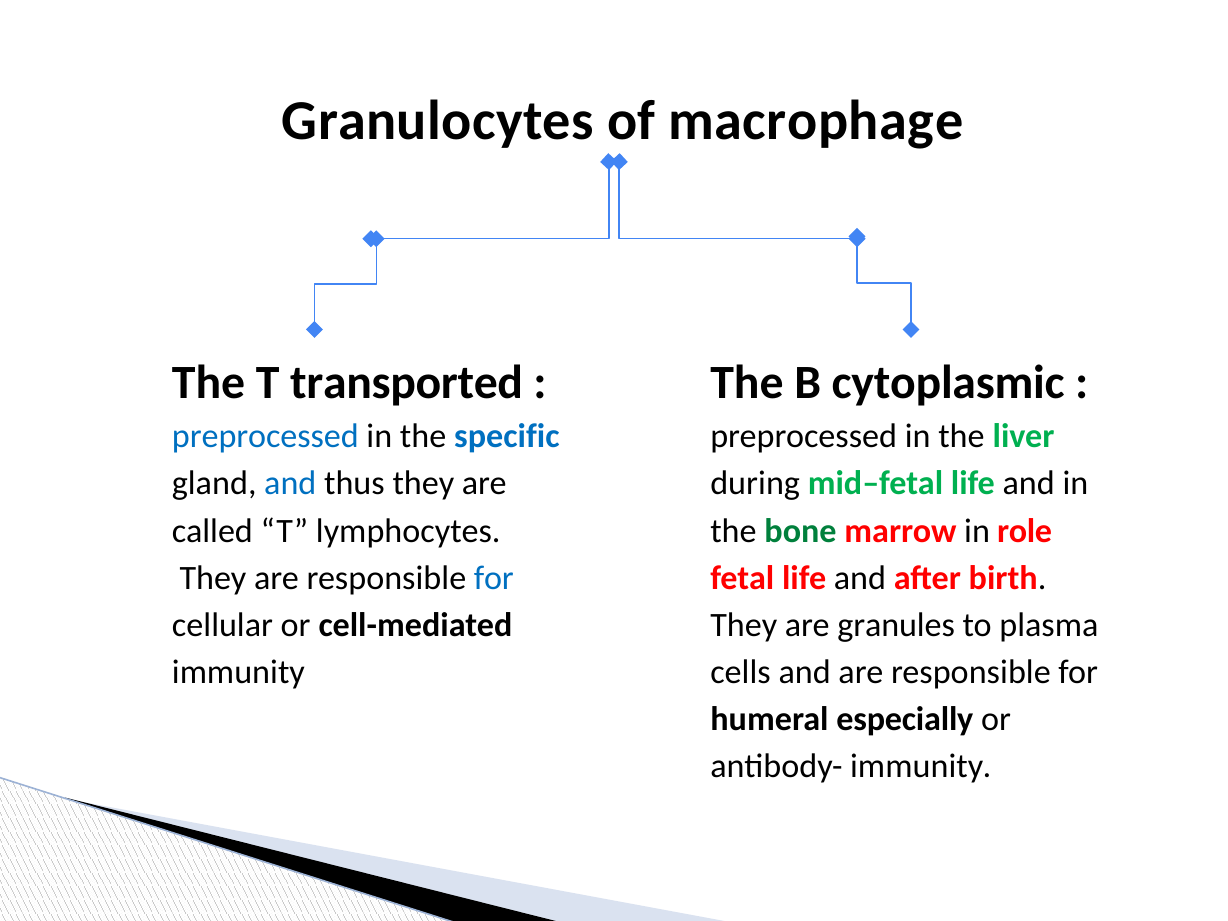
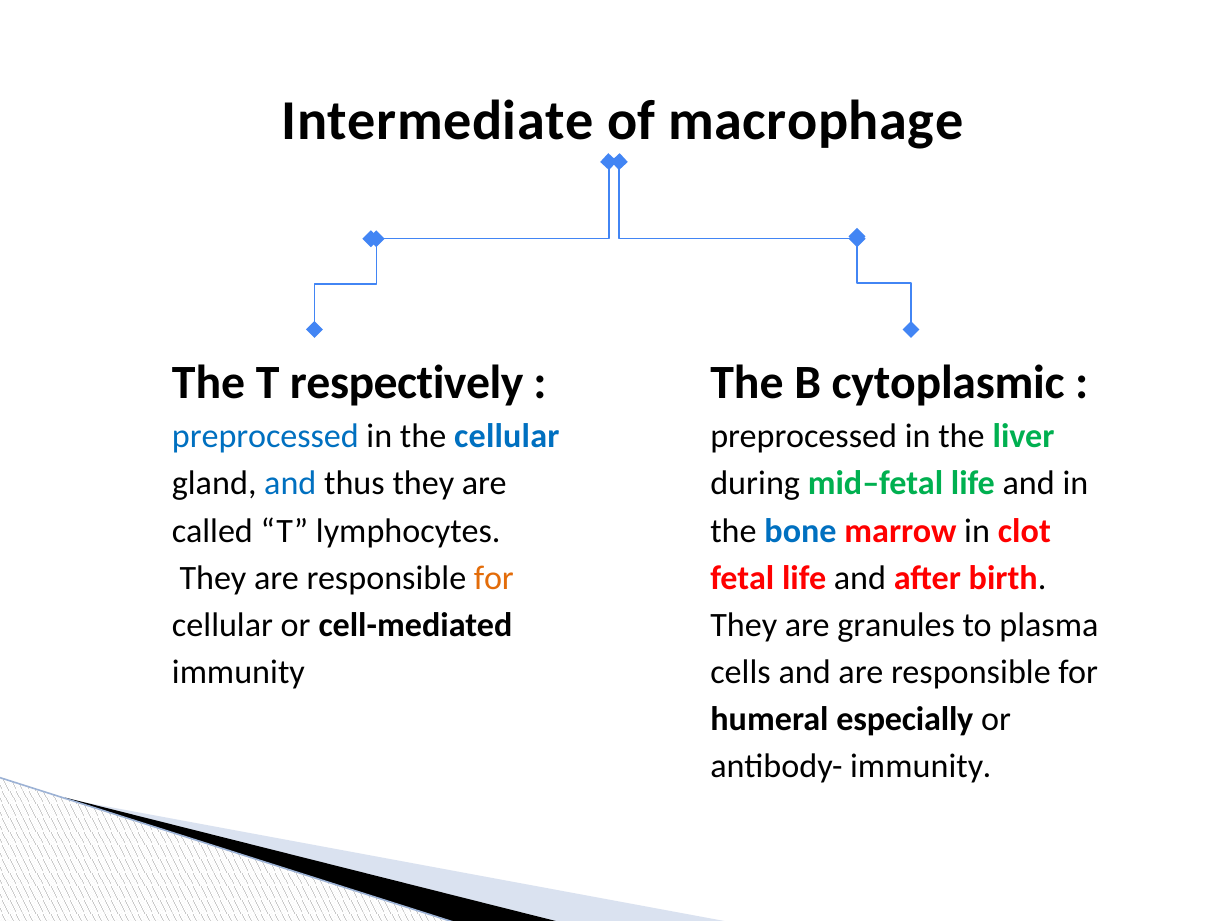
Granulocytes: Granulocytes -> Intermediate
transported: transported -> respectively
the specific: specific -> cellular
bone colour: green -> blue
role: role -> clot
for at (494, 578) colour: blue -> orange
